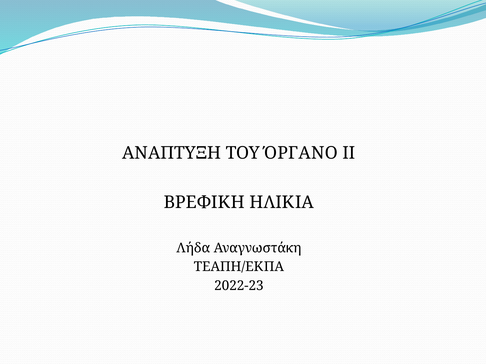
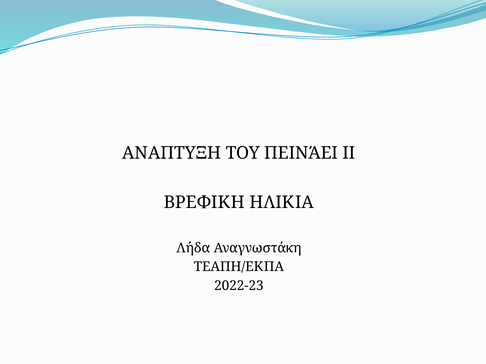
ΌΡΓΑΝΟ: ΌΡΓΑΝΟ -> ΠΕΙΝΆΕΙ
